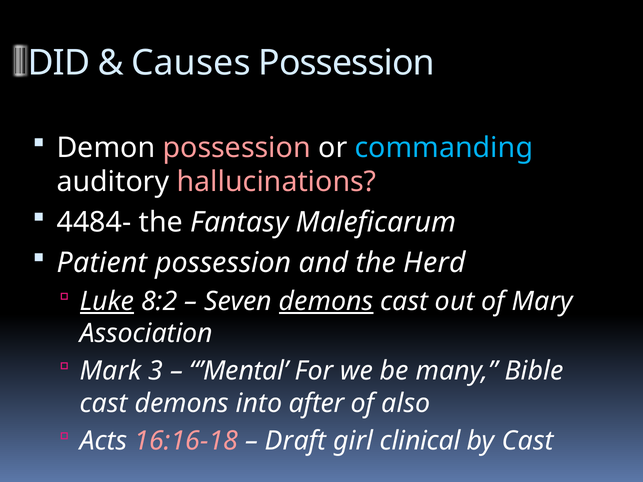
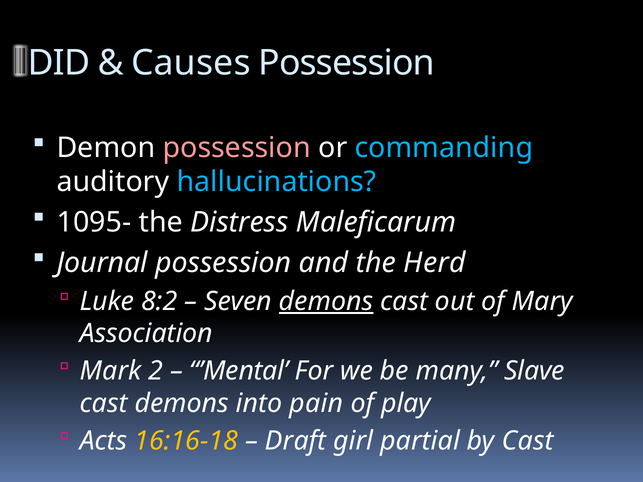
hallucinations colour: pink -> light blue
4484-: 4484- -> 1095-
Fantasy: Fantasy -> Distress
Patient: Patient -> Journal
Luke underline: present -> none
3: 3 -> 2
Bible: Bible -> Slave
after: after -> pain
also: also -> play
16:16-18 colour: pink -> yellow
clinical: clinical -> partial
